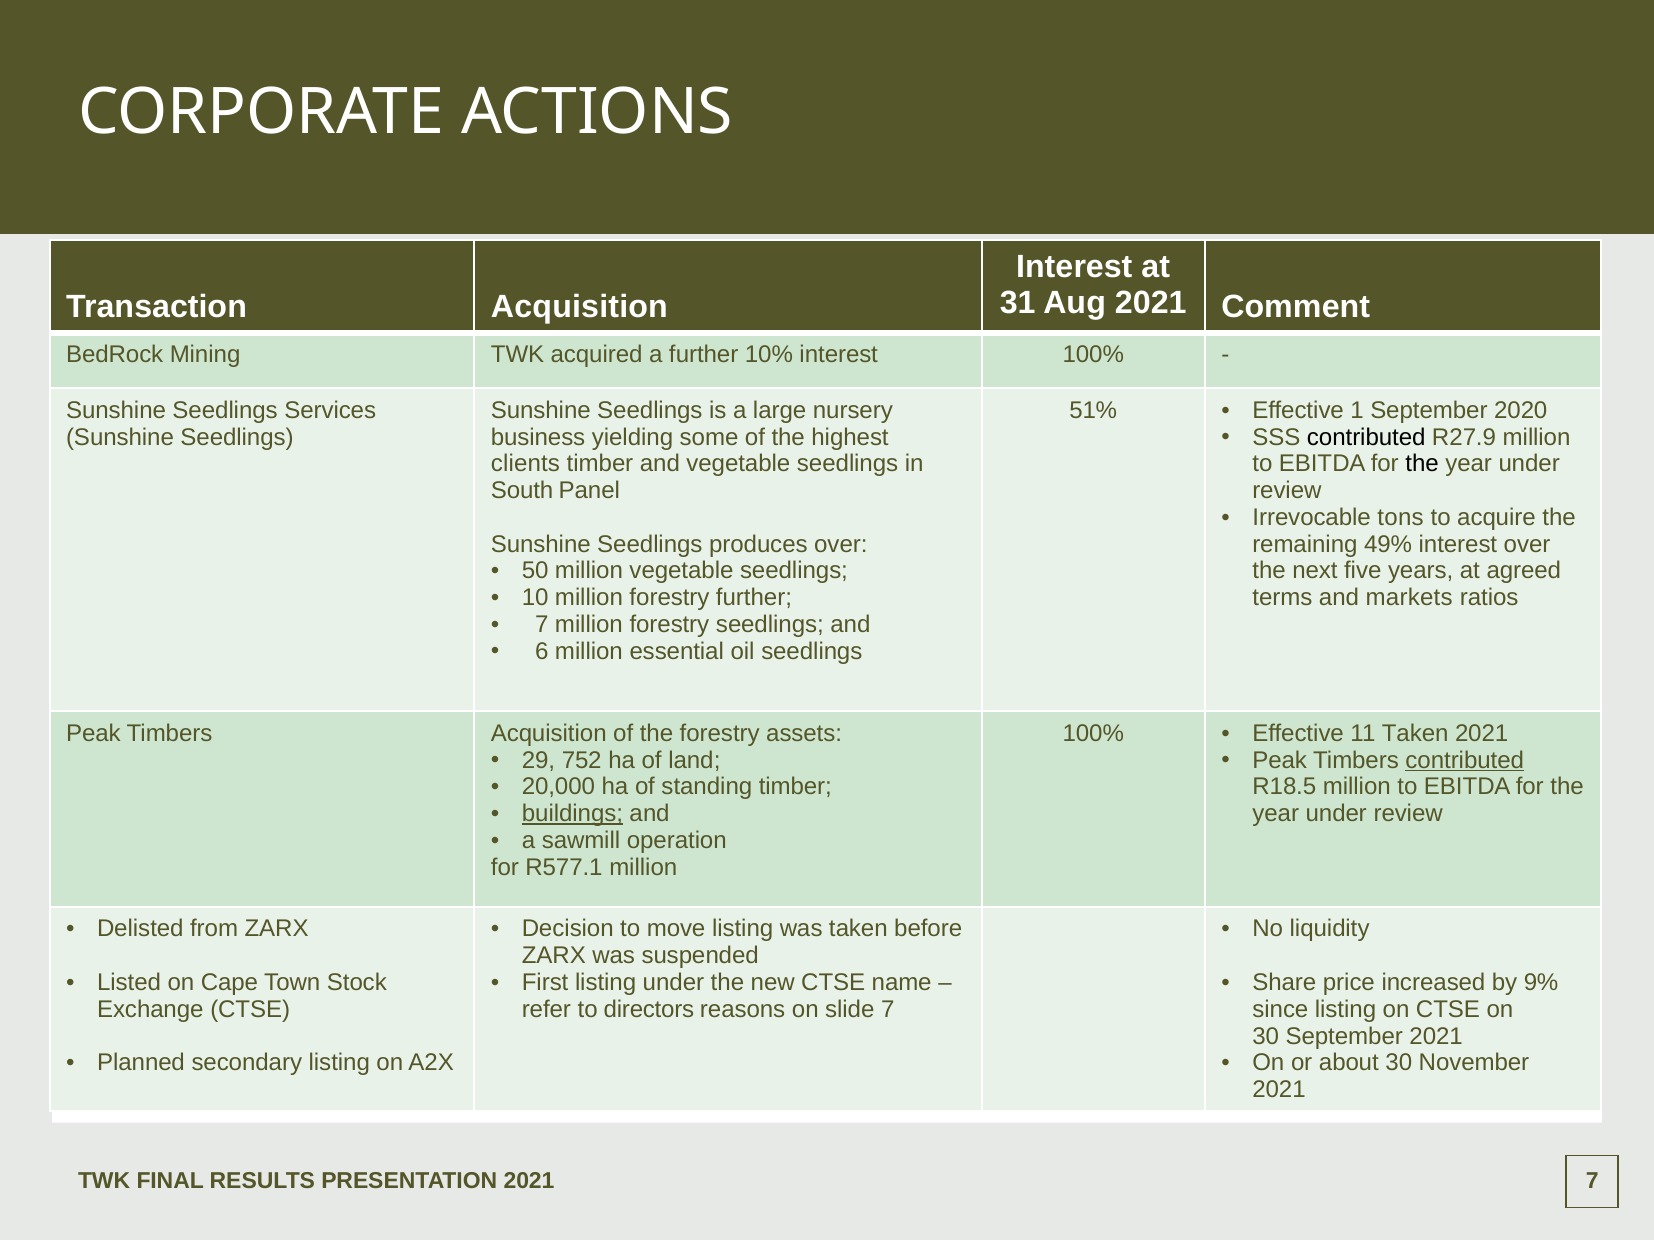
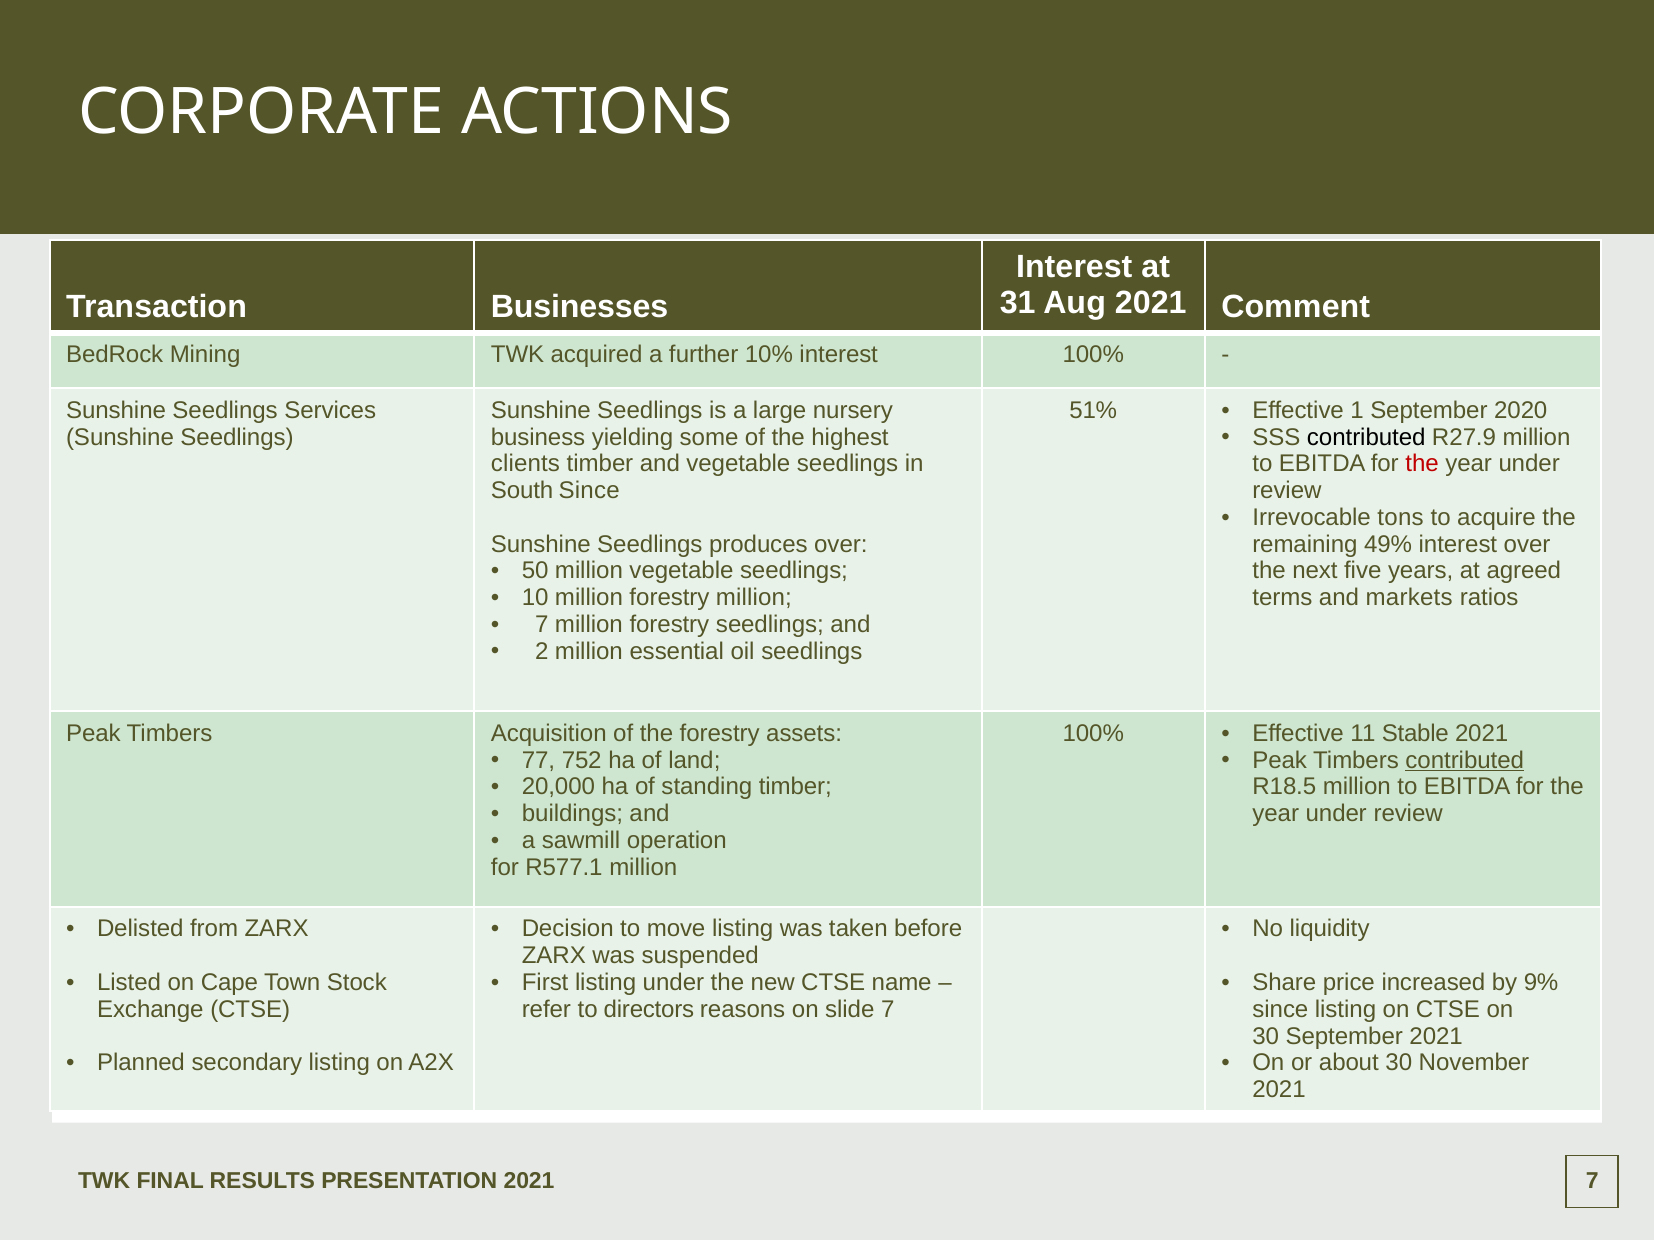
Transaction Acquisition: Acquisition -> Businesses
the at (1422, 464) colour: black -> red
South Panel: Panel -> Since
forestry further: further -> million
6: 6 -> 2
11 Taken: Taken -> Stable
29: 29 -> 77
buildings underline: present -> none
